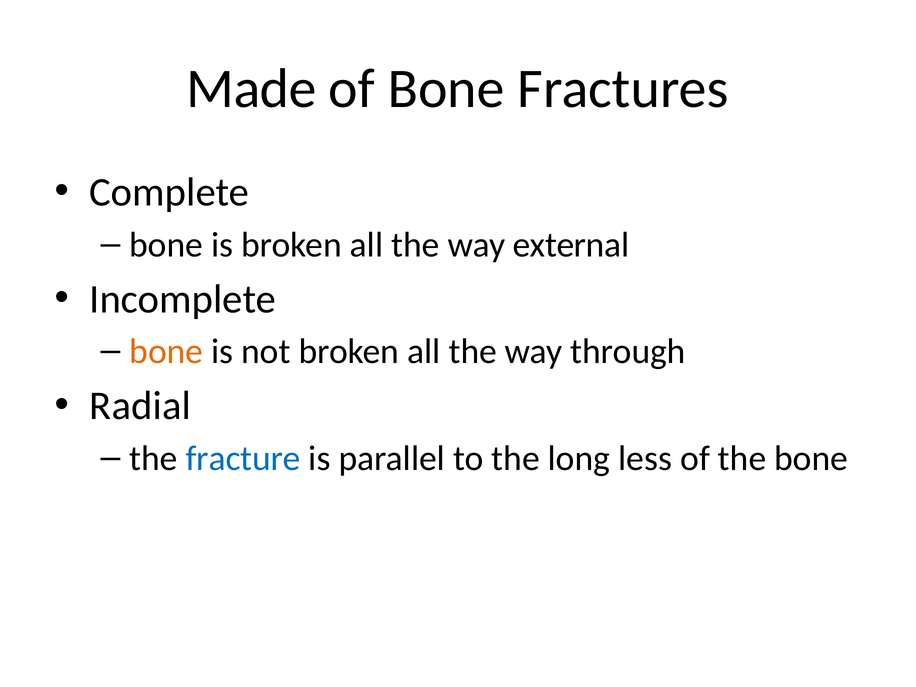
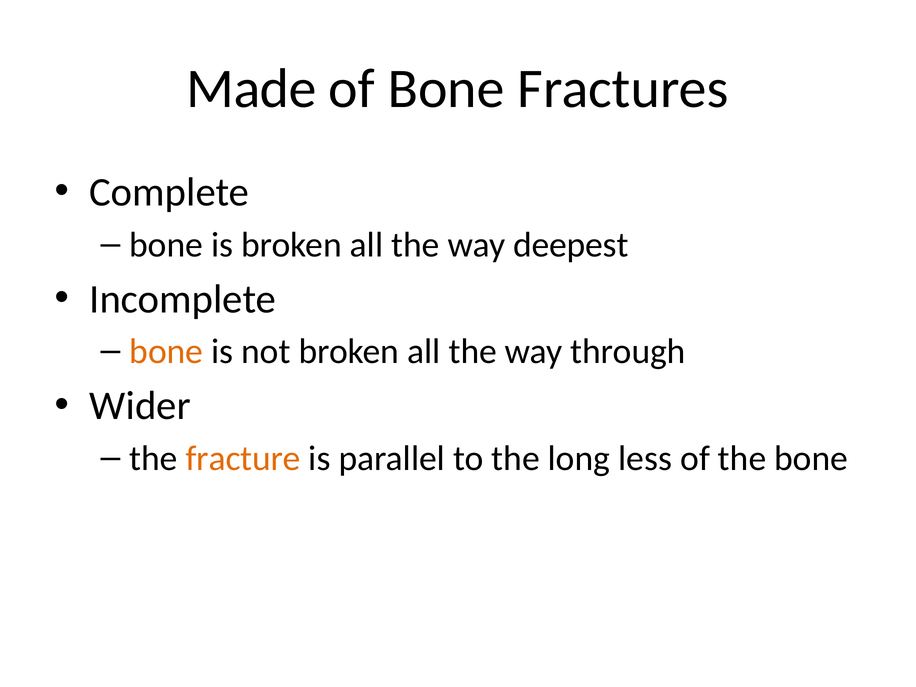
external: external -> deepest
Radial: Radial -> Wider
fracture colour: blue -> orange
